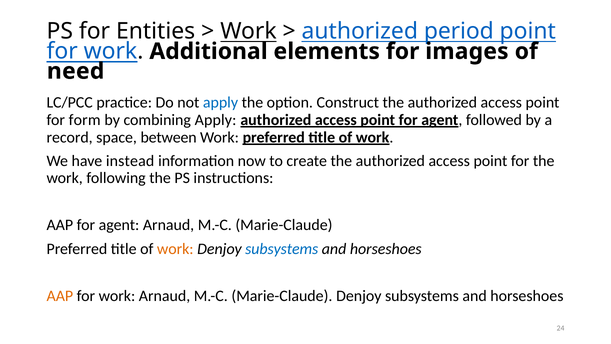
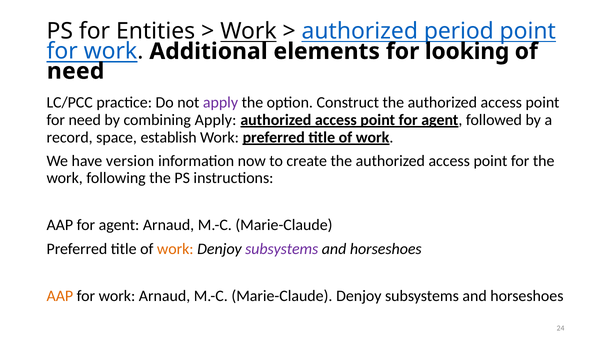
images: images -> looking
apply at (221, 102) colour: blue -> purple
for form: form -> need
between: between -> establish
instead: instead -> version
subsystems at (282, 249) colour: blue -> purple
